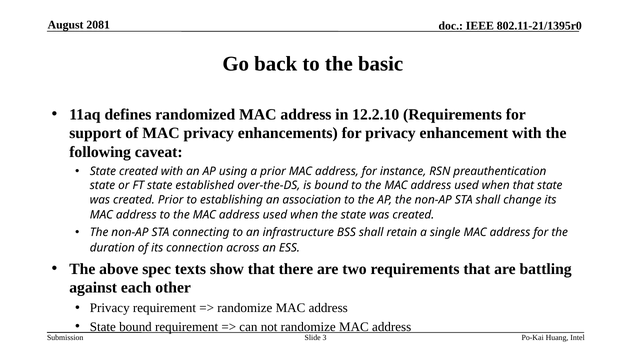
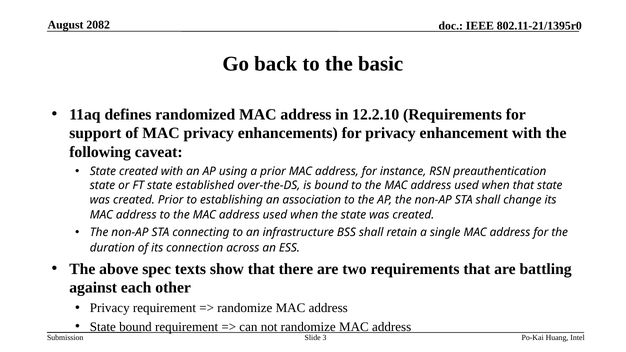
2081: 2081 -> 2082
